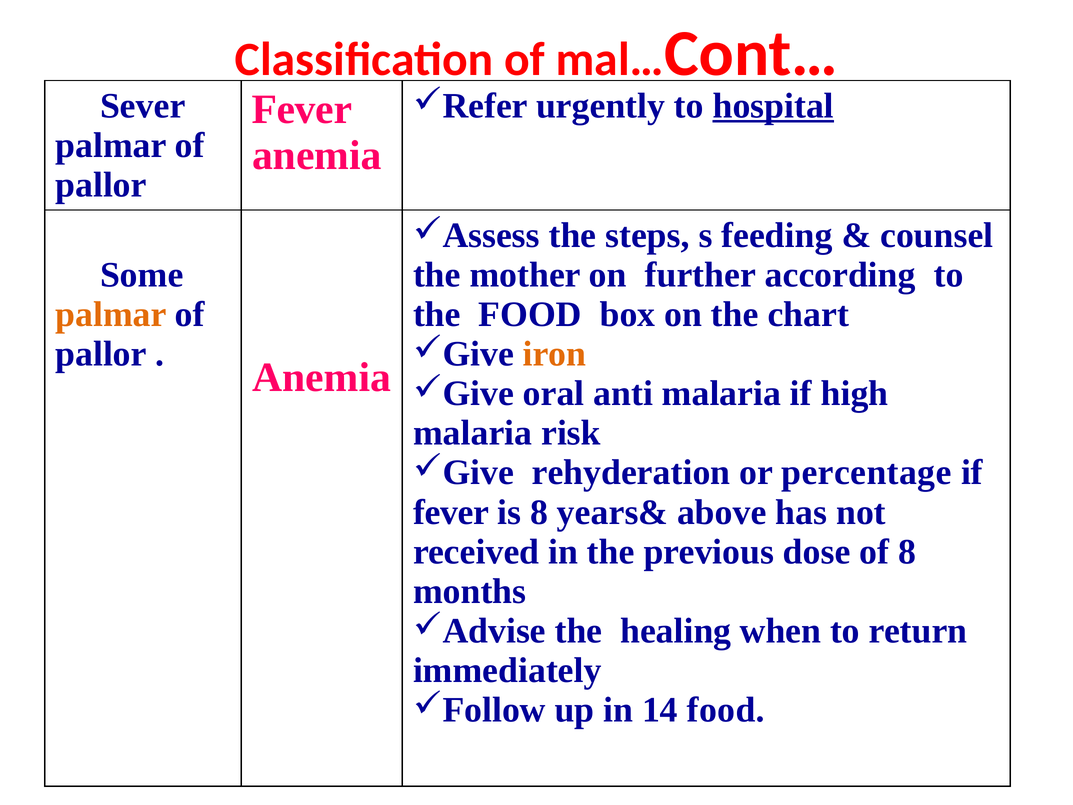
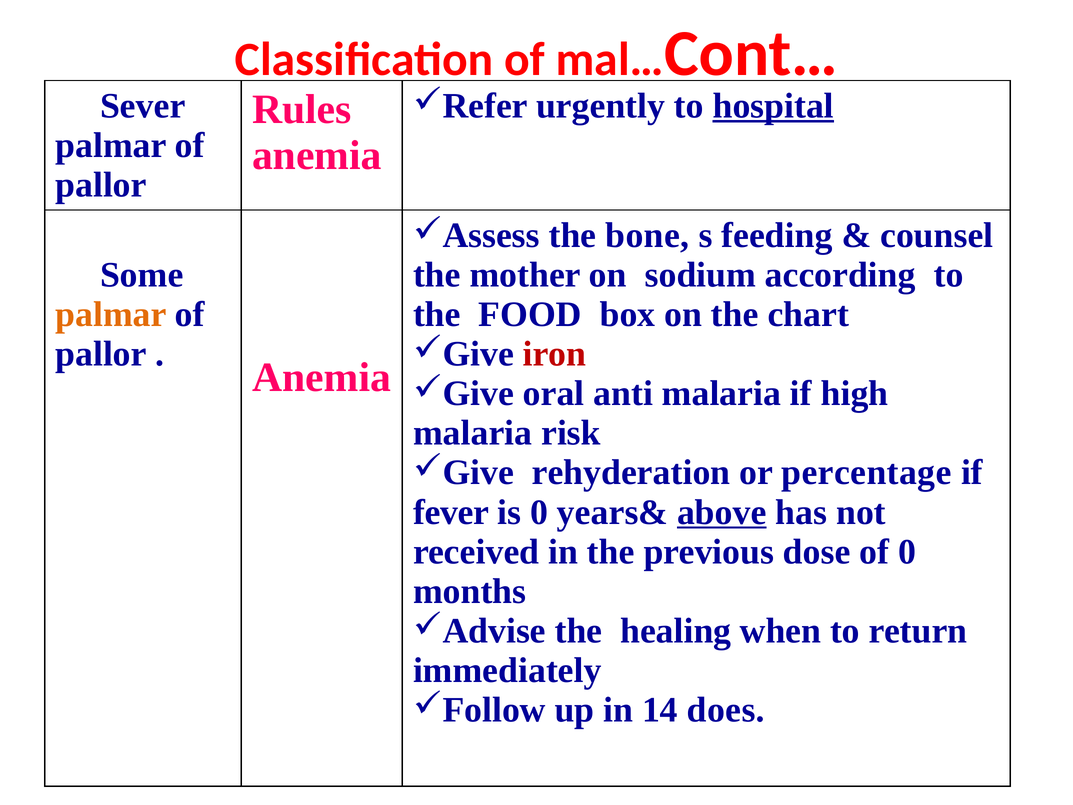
Fever at (302, 109): Fever -> Rules
steps: steps -> bone
further: further -> sodium
iron colour: orange -> red
is 8: 8 -> 0
above underline: none -> present
of 8: 8 -> 0
14 food: food -> does
